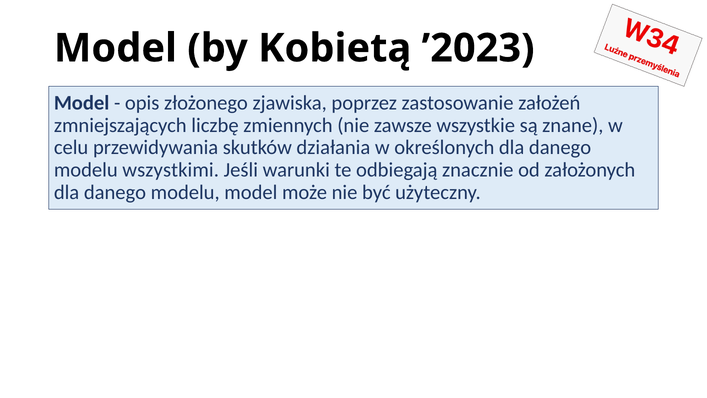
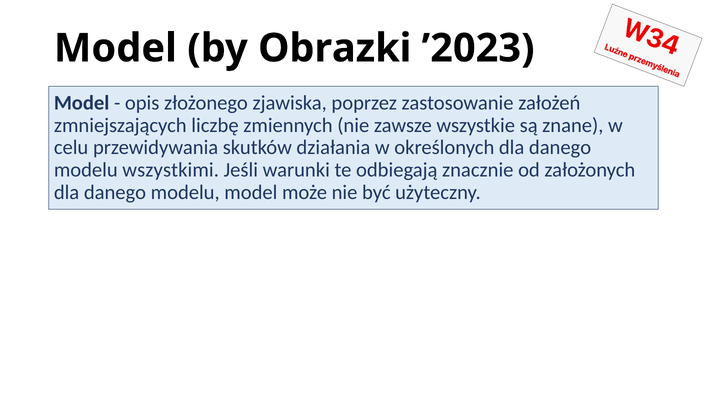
Kobietą: Kobietą -> Obrazki
